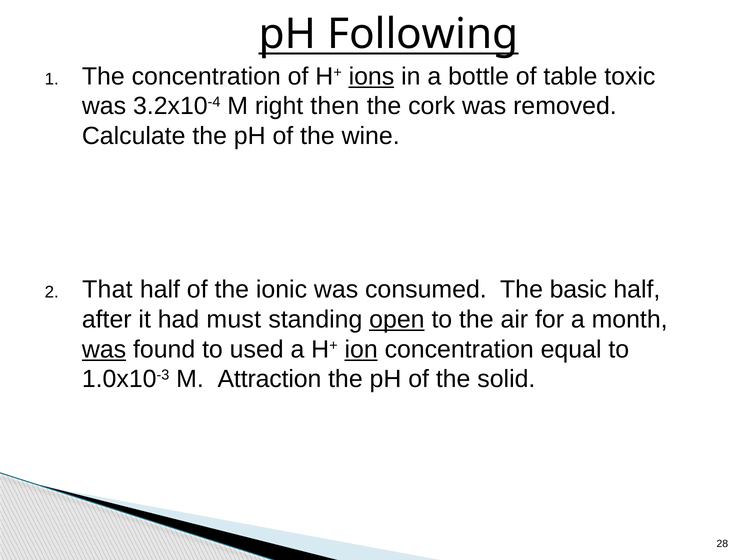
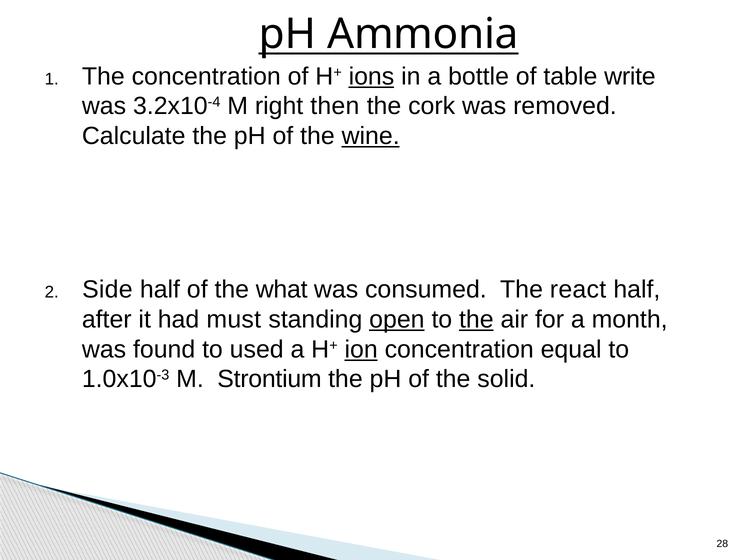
Following: Following -> Ammonia
toxic: toxic -> write
wine underline: none -> present
That: That -> Side
ionic: ionic -> what
basic: basic -> react
the at (476, 319) underline: none -> present
was at (104, 349) underline: present -> none
Attraction: Attraction -> Strontium
